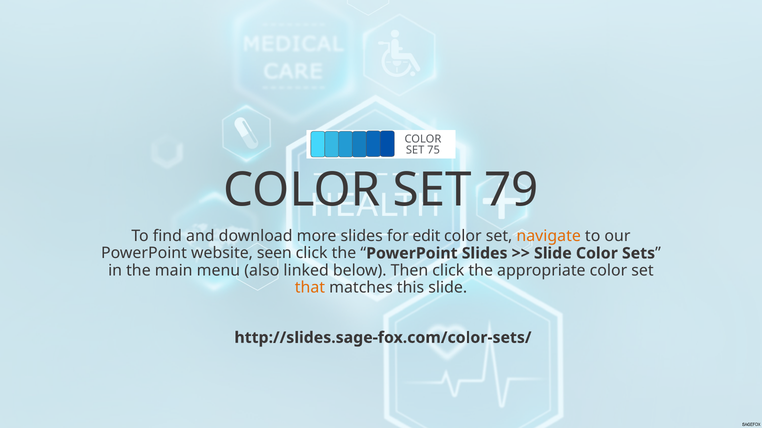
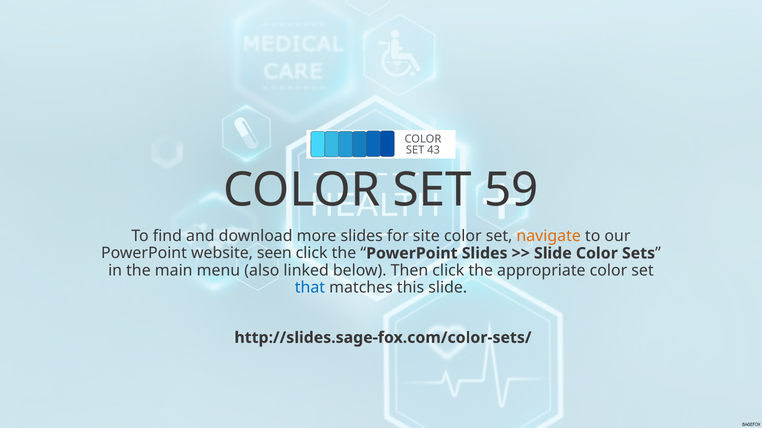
75: 75 -> 43
79: 79 -> 59
edit: edit -> site
that colour: orange -> blue
